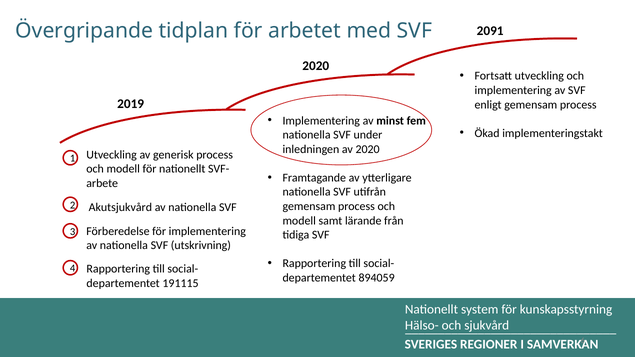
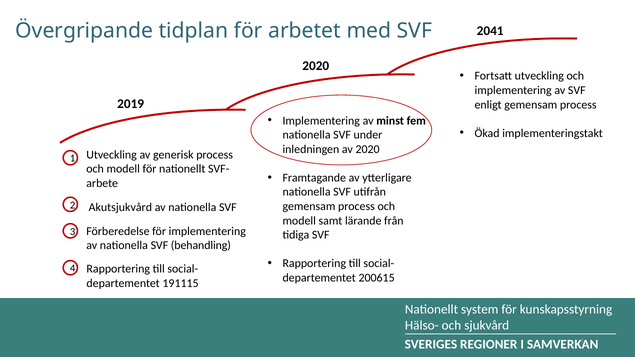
2091: 2091 -> 2041
utskrivning: utskrivning -> behandling
894059: 894059 -> 200615
